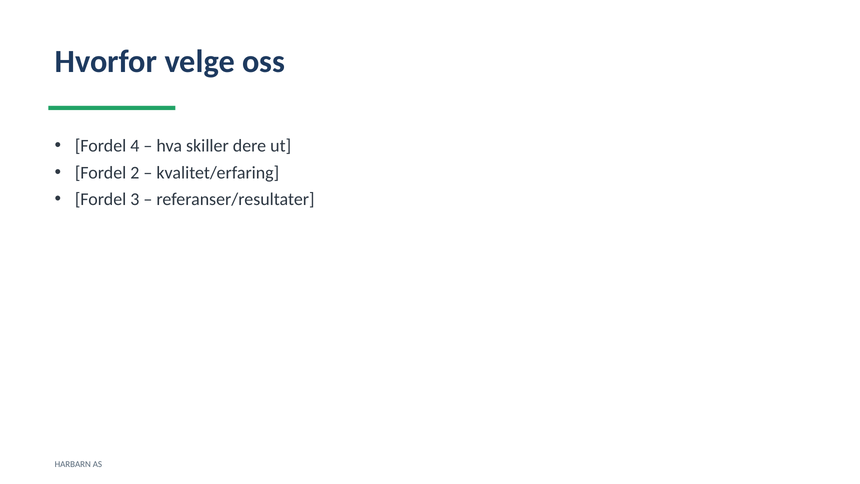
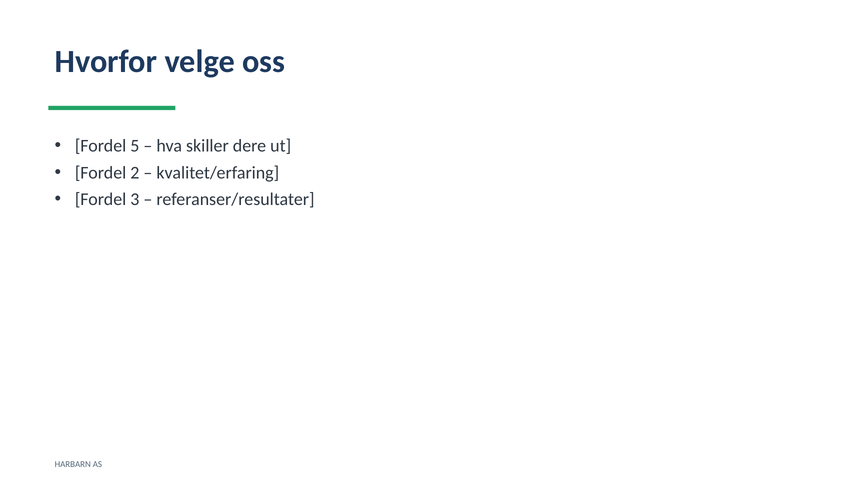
4: 4 -> 5
